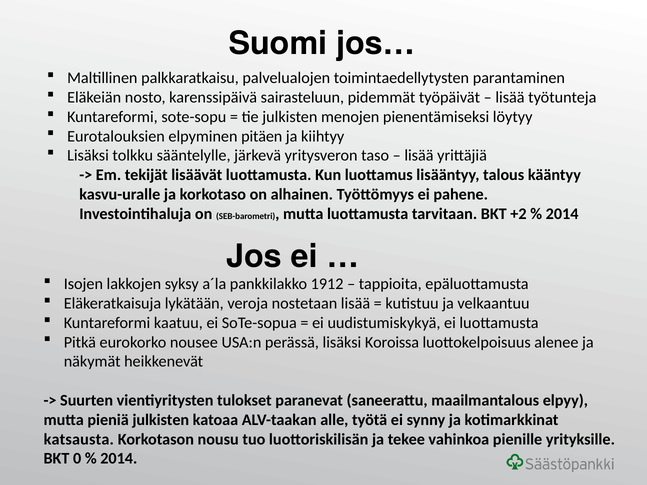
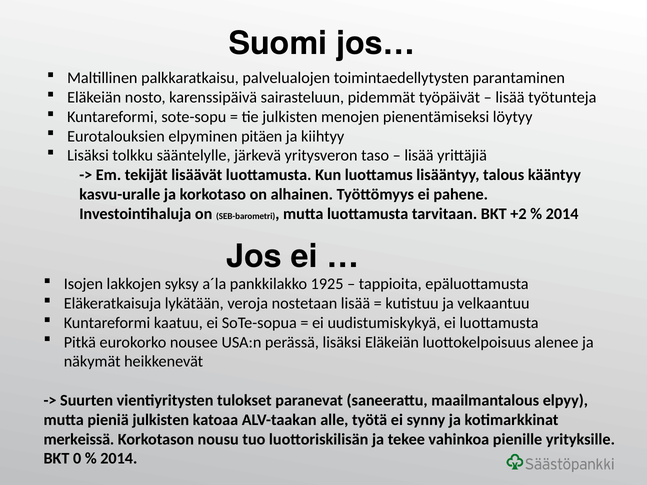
1912: 1912 -> 1925
lisäksi Koroissa: Koroissa -> Eläkeiän
katsausta: katsausta -> merkeissä
